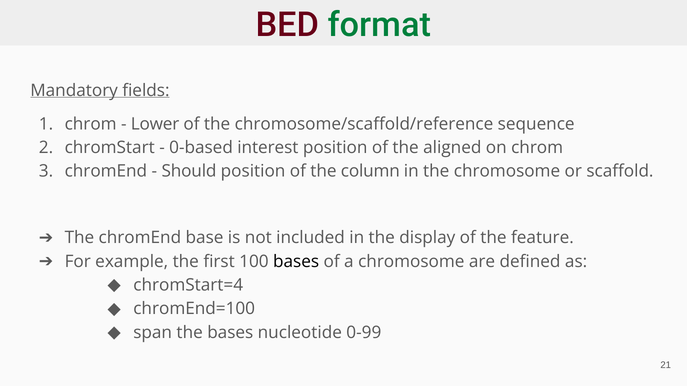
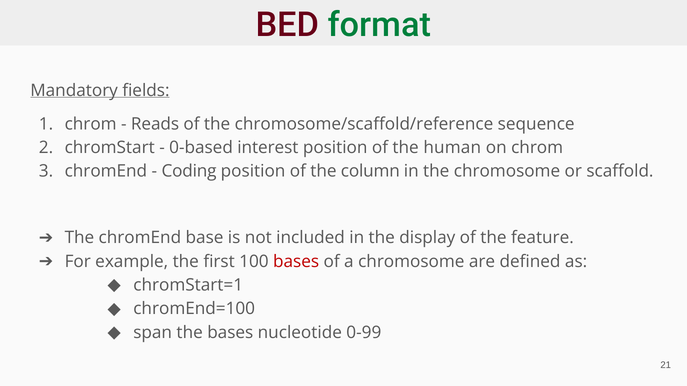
Lower: Lower -> Reads
aligned: aligned -> human
Should: Should -> Coding
bases at (296, 262) colour: black -> red
chromStart=4: chromStart=4 -> chromStart=1
